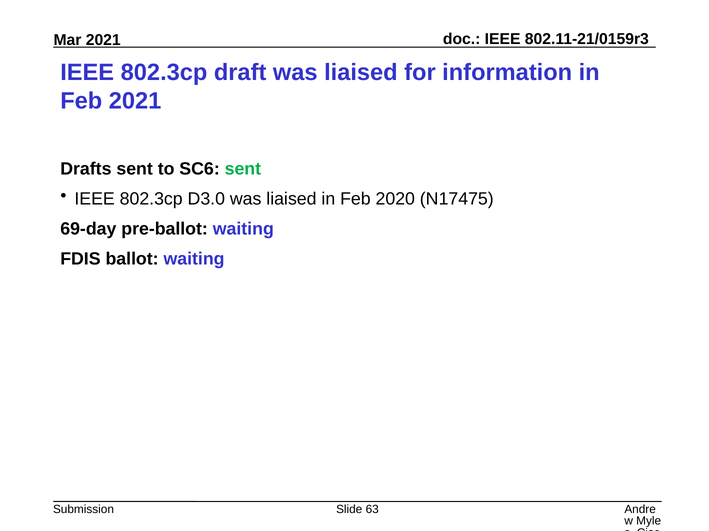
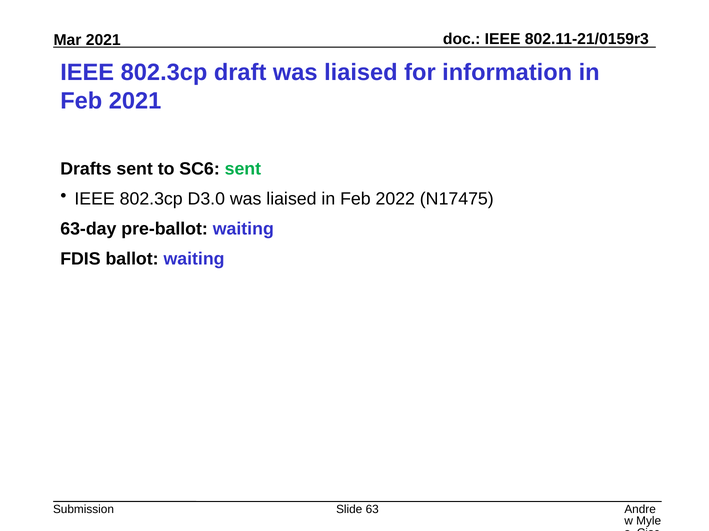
2020: 2020 -> 2022
69-day: 69-day -> 63-day
